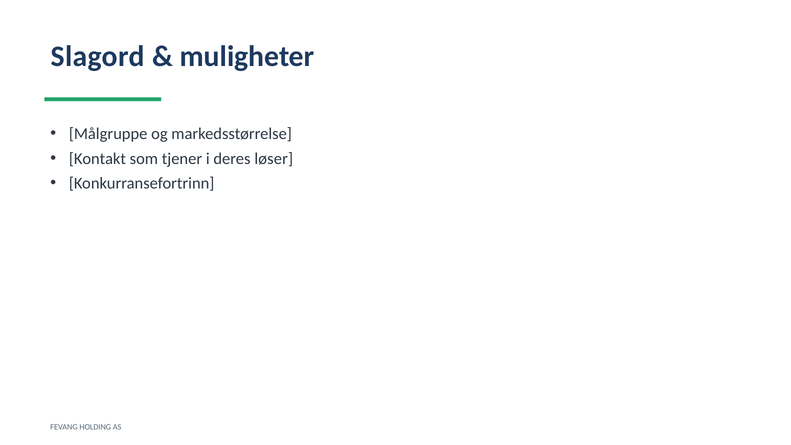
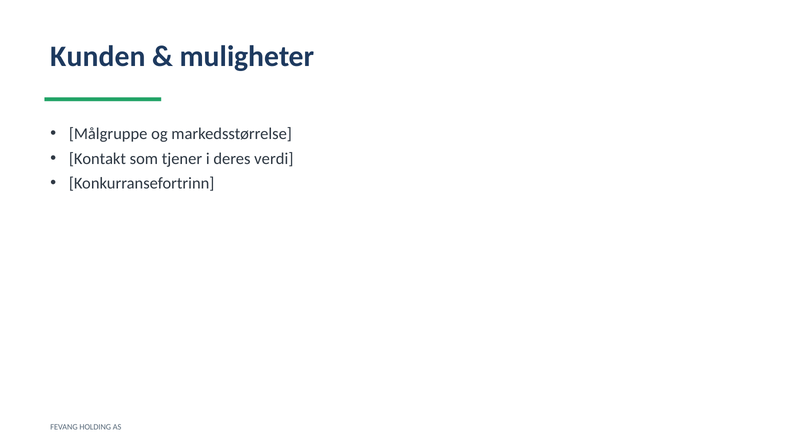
Slagord: Slagord -> Kunden
løser: løser -> verdi
